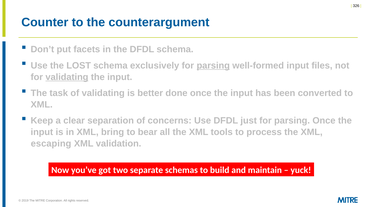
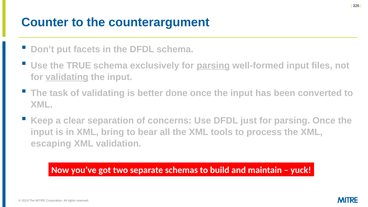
LOST: LOST -> TRUE
